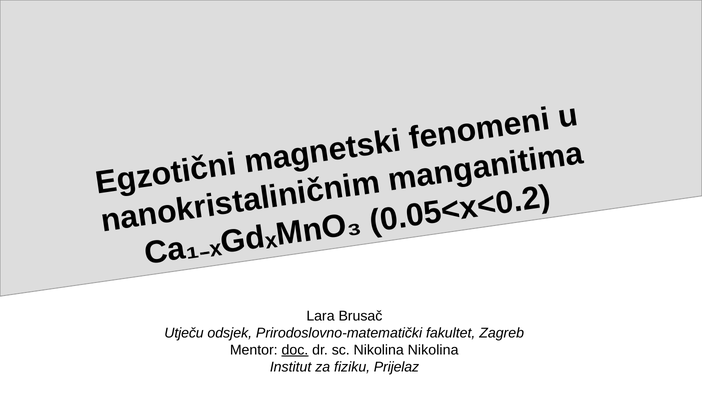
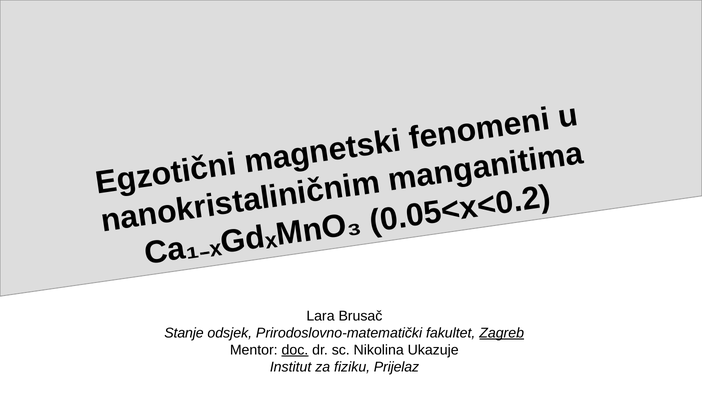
Utječu: Utječu -> Stanje
Zagreb underline: none -> present
Nikolina Nikolina: Nikolina -> Ukazuje
